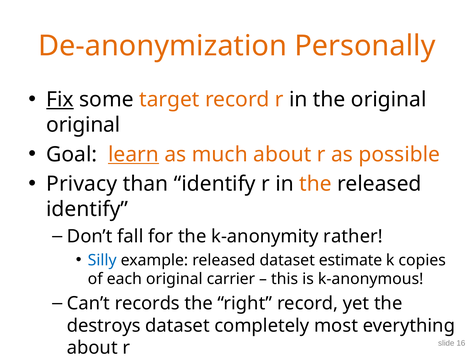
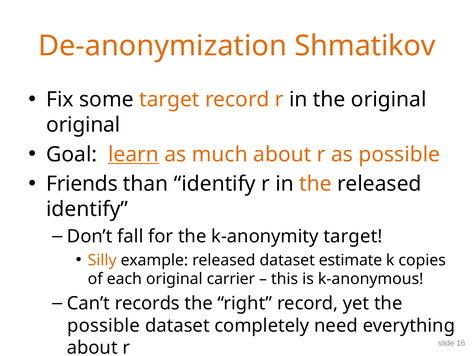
Personally: Personally -> Shmatikov
Fix underline: present -> none
Privacy: Privacy -> Friends
k-anonymity rather: rather -> target
Silly colour: blue -> orange
destroys at (104, 325): destroys -> possible
most: most -> need
